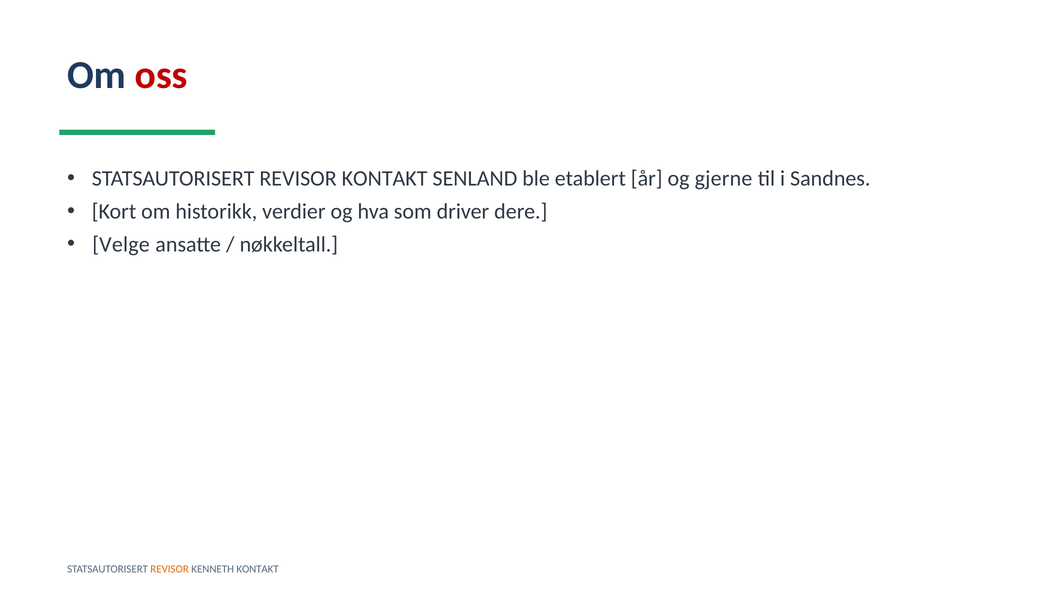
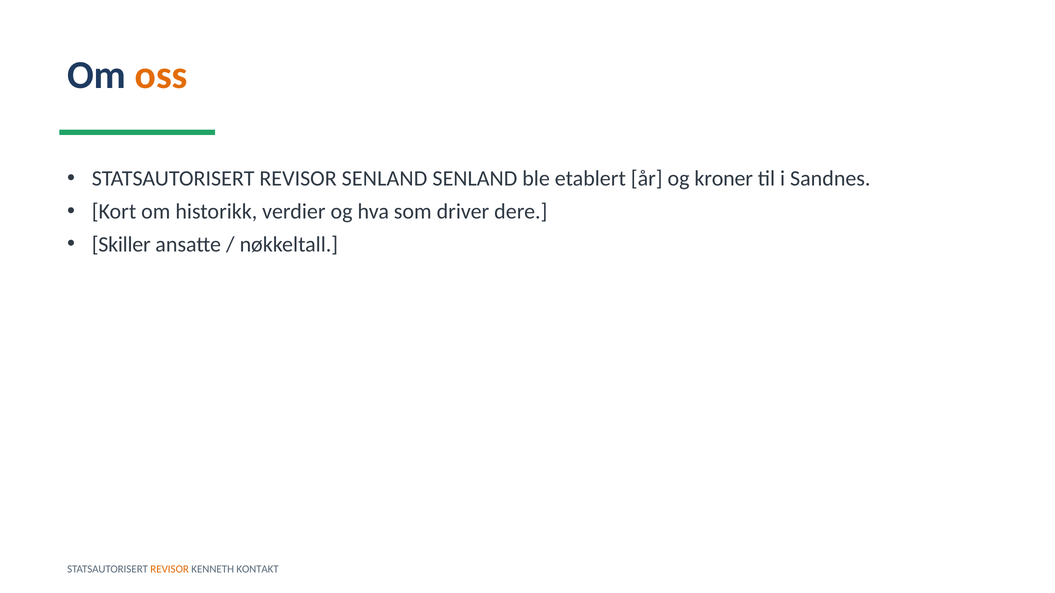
oss colour: red -> orange
REVISOR KONTAKT: KONTAKT -> SENLAND
gjerne: gjerne -> kroner
Velge: Velge -> Skiller
